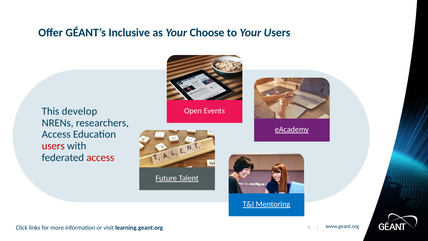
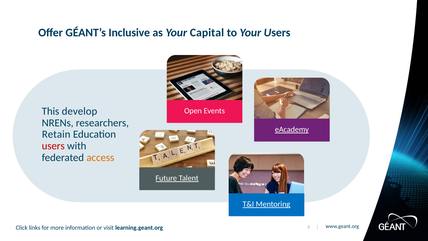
Choose: Choose -> Capital
Access at (56, 134): Access -> Retain
access at (100, 157) colour: red -> orange
